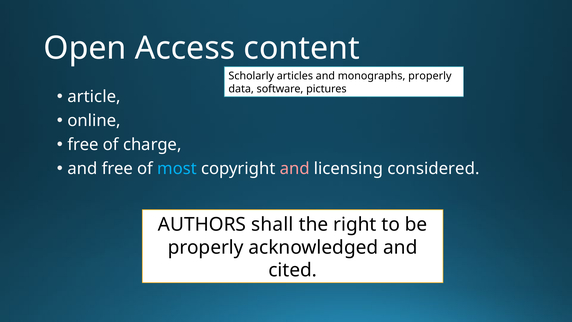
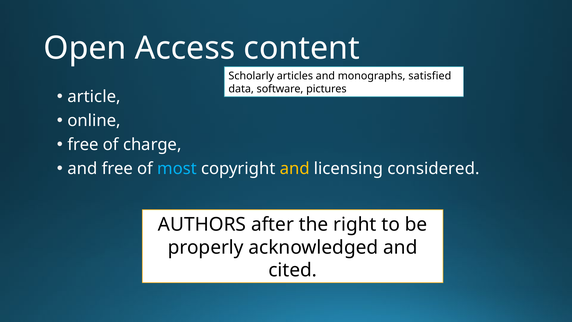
monographs properly: properly -> satisfied
and at (295, 169) colour: pink -> yellow
shall: shall -> after
